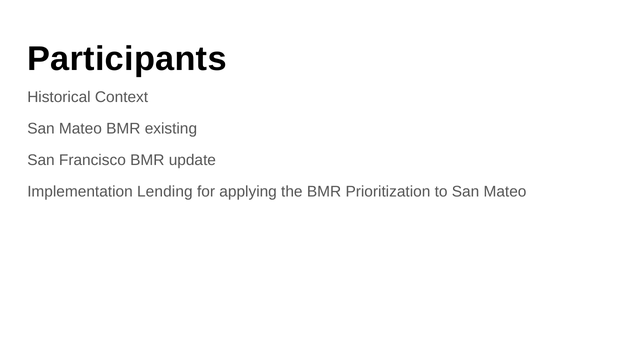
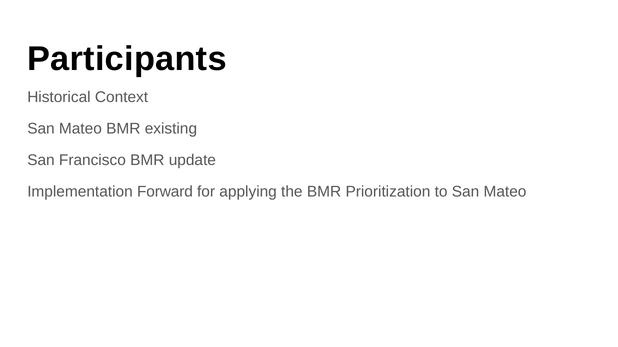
Lending: Lending -> Forward
